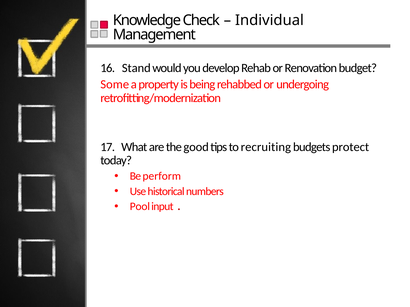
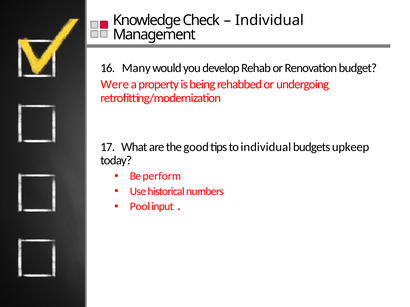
Stand: Stand -> Many
Some: Some -> Were
to recruiting: recruiting -> individual
protect: protect -> upkeep
